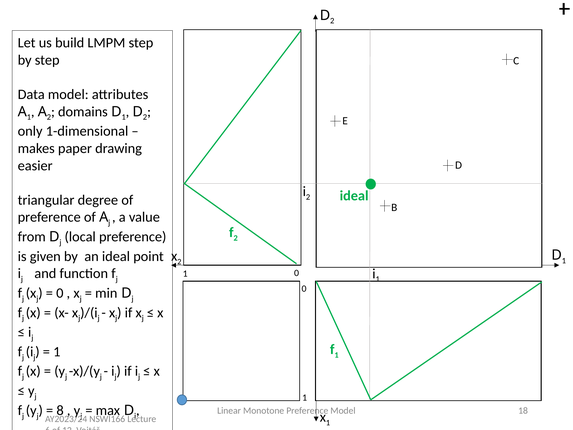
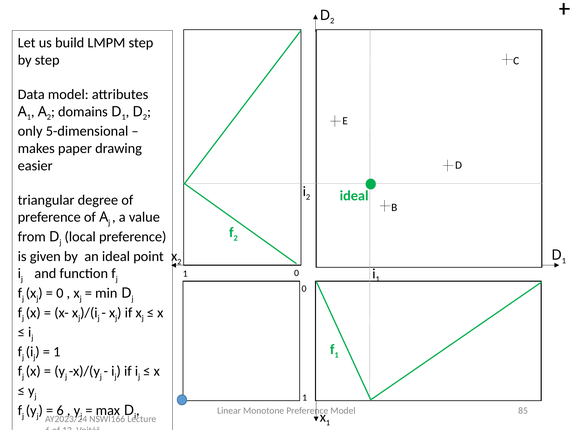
1-dimensional: 1-dimensional -> 5-dimensional
8 at (60, 410): 8 -> 6
18: 18 -> 85
